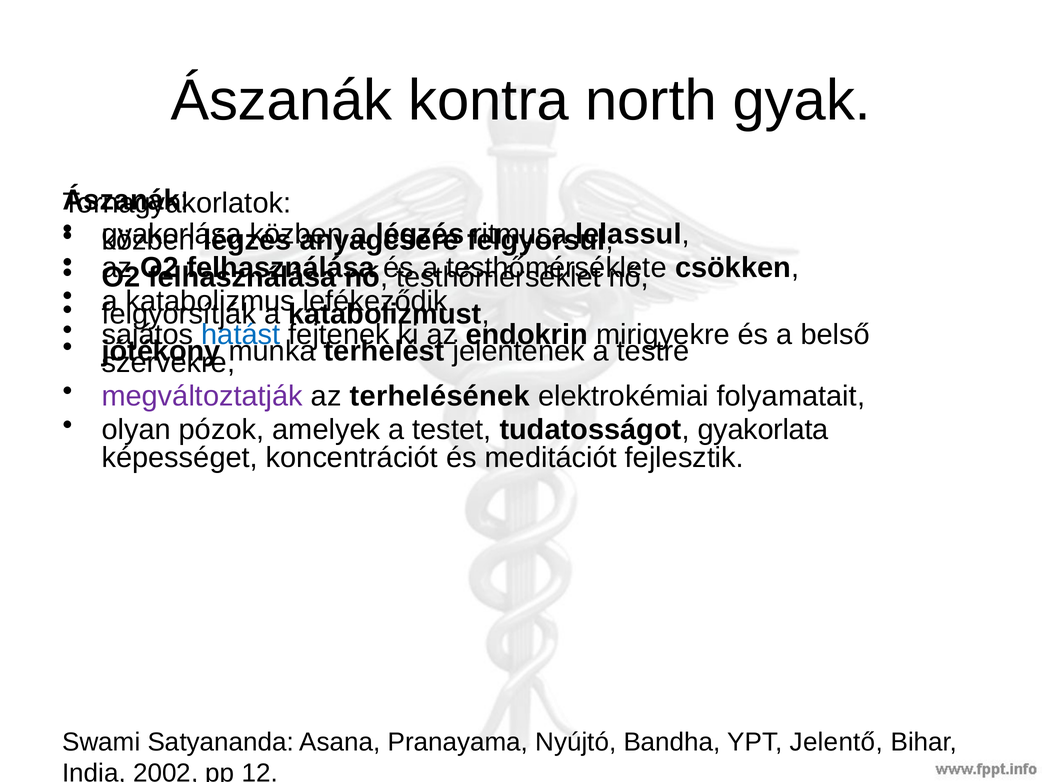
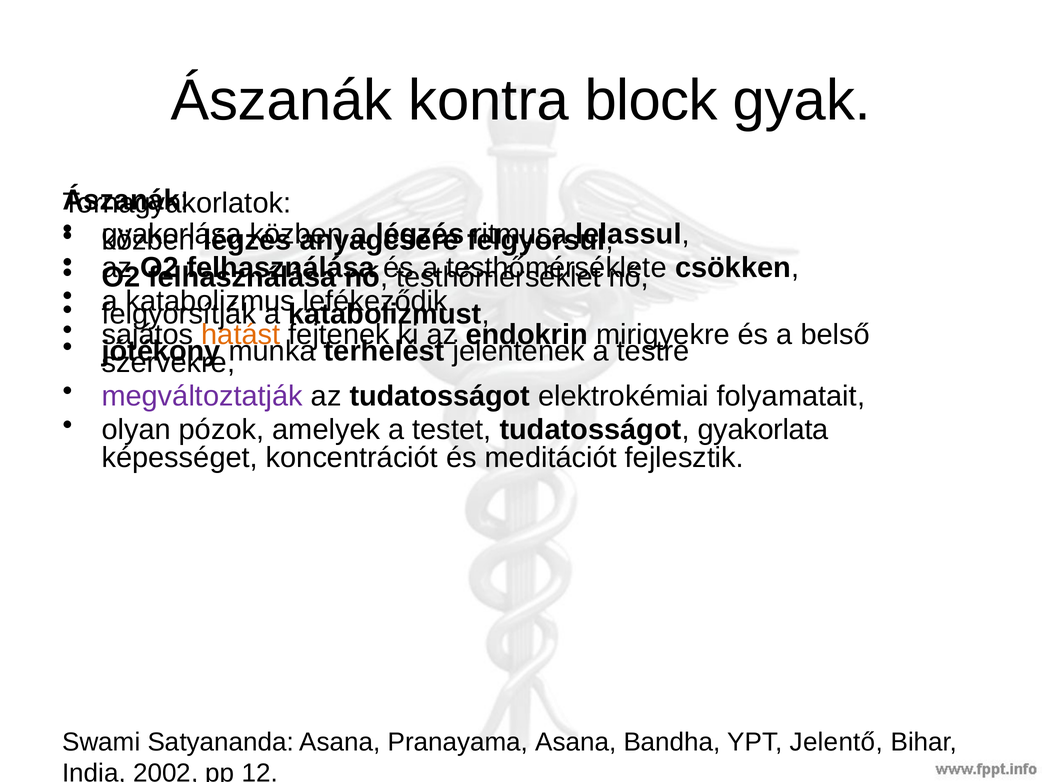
north: north -> block
hatást colour: blue -> orange
az terhelésének: terhelésének -> tudatosságot
Pranayama Nyújtó: Nyújtó -> Asana
